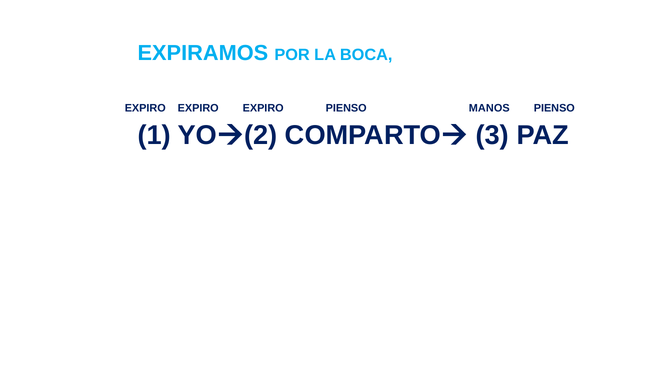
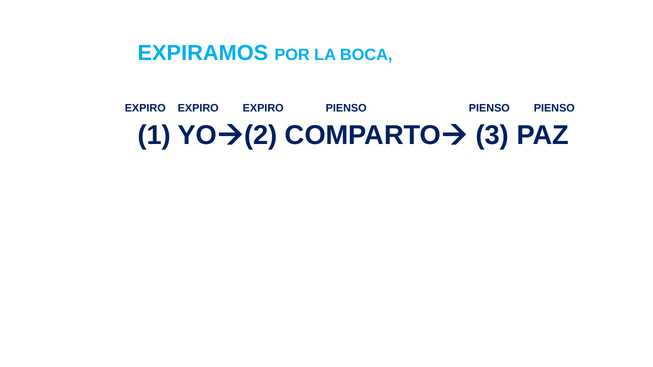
EXPIRO PIENSO MANOS: MANOS -> PIENSO
